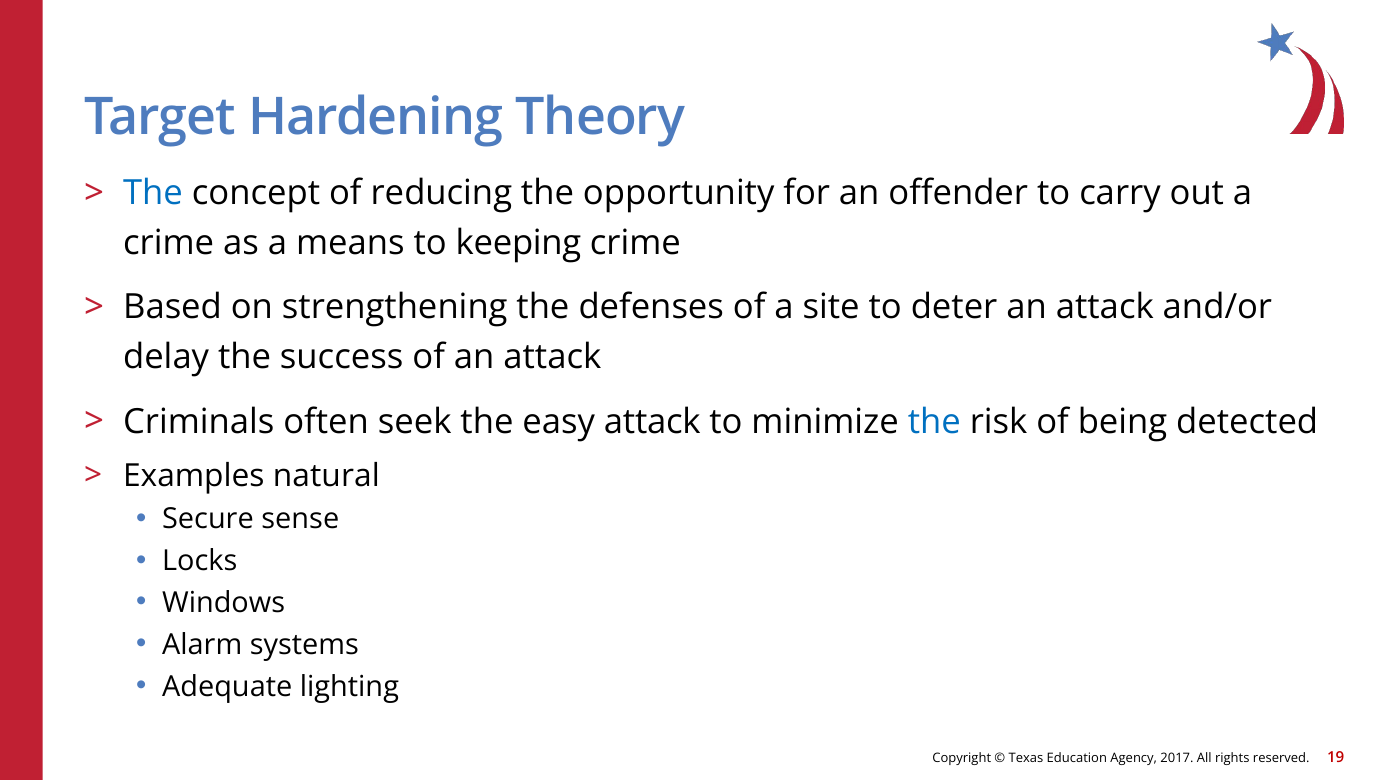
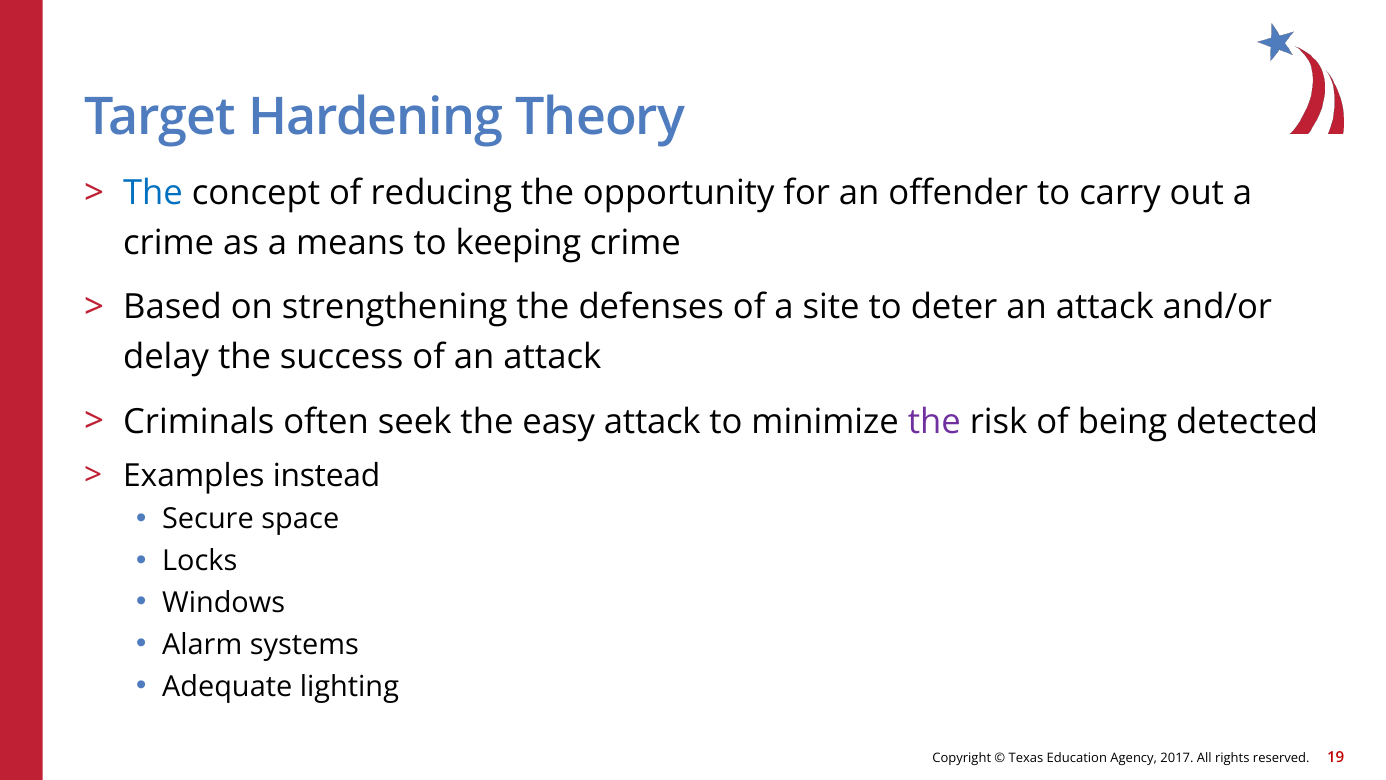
the at (934, 421) colour: blue -> purple
natural: natural -> instead
sense: sense -> space
